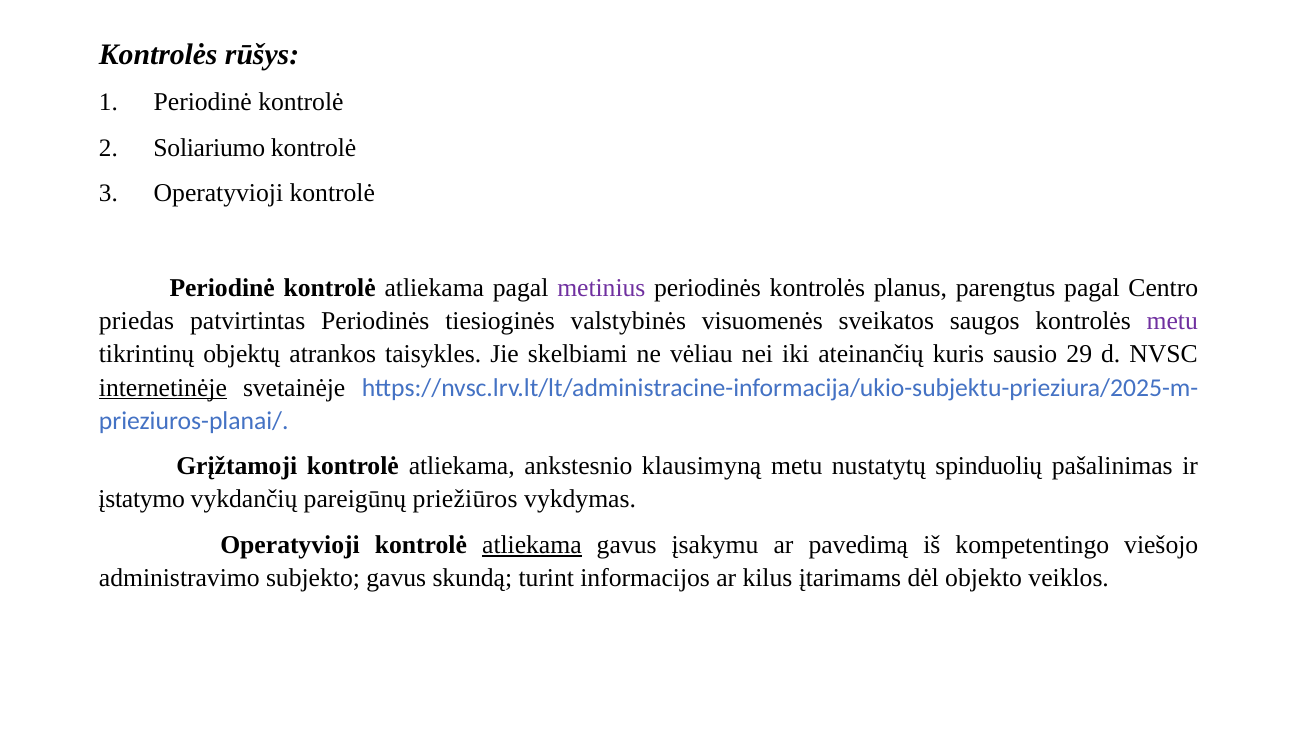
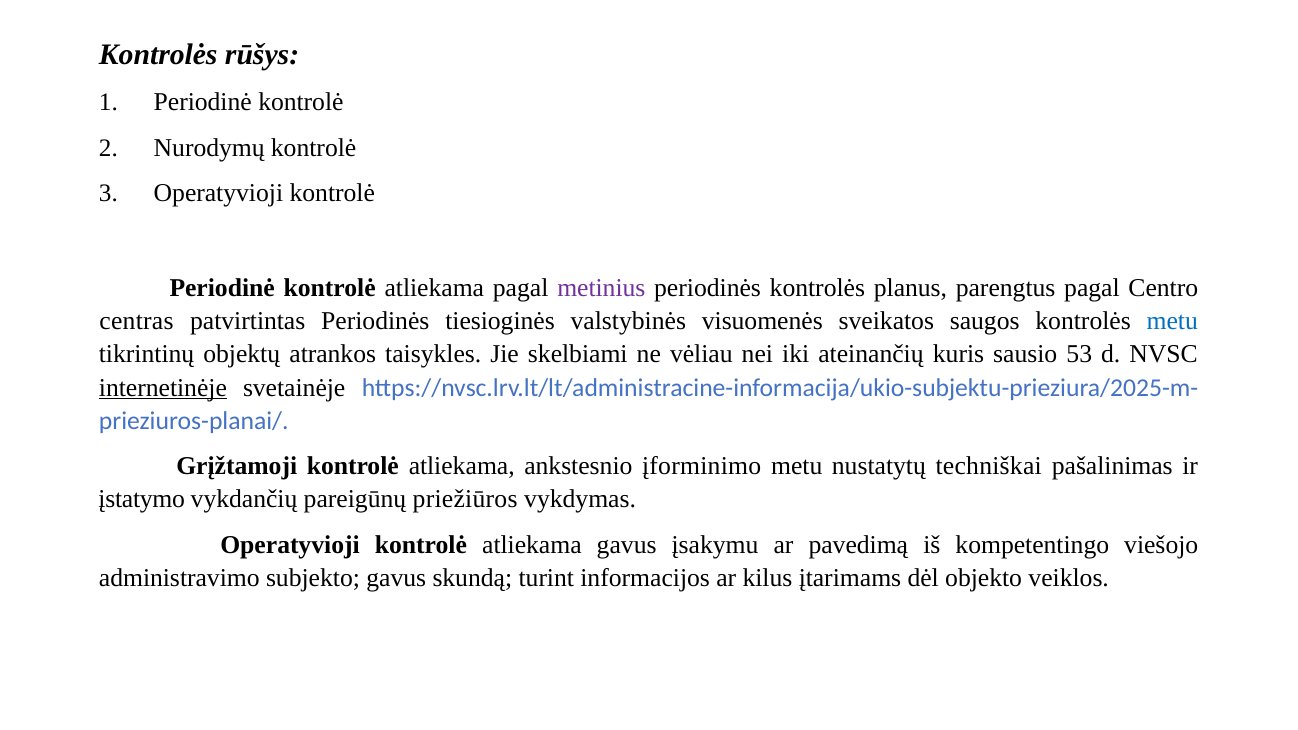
Soliariumo: Soliariumo -> Nurodymų
priedas: priedas -> centras
metu at (1172, 321) colour: purple -> blue
29: 29 -> 53
klausimyną: klausimyną -> įforminimo
spinduolių: spinduolių -> techniškai
atliekama at (532, 545) underline: present -> none
